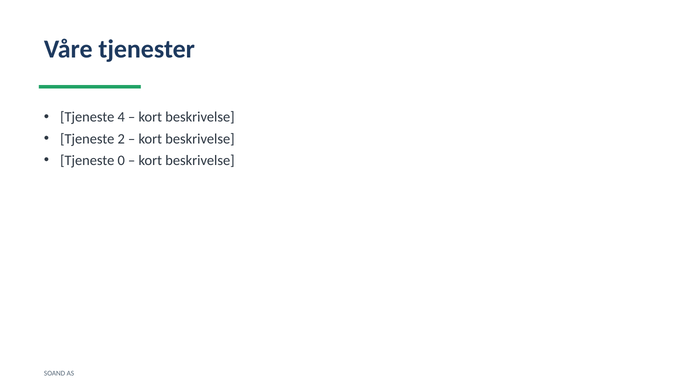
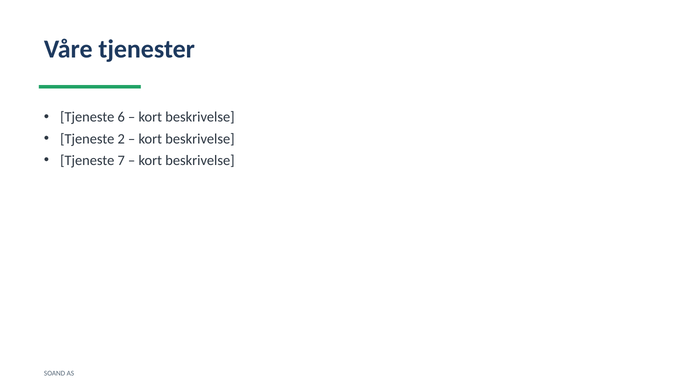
4: 4 -> 6
0: 0 -> 7
